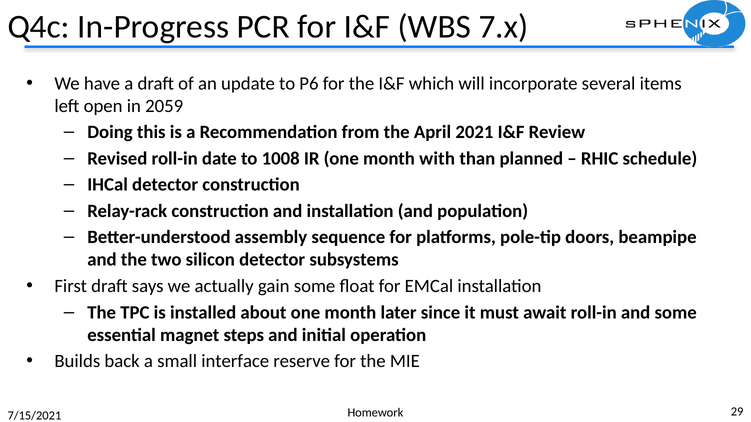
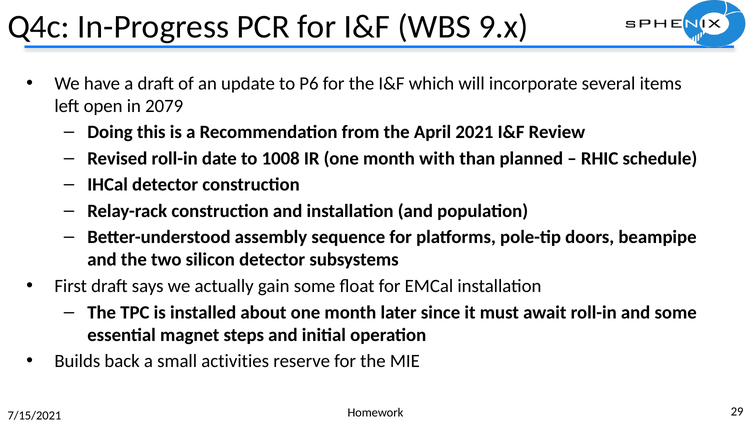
7.x: 7.x -> 9.x
2059: 2059 -> 2079
interface: interface -> activities
